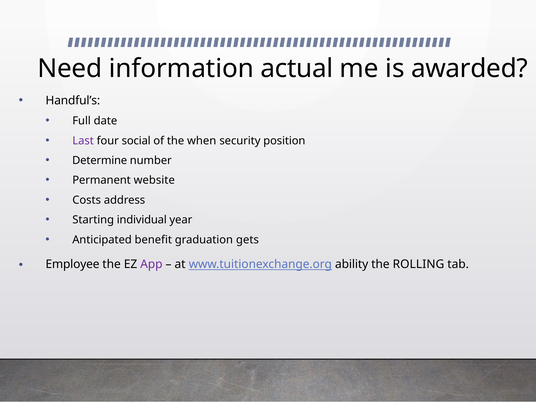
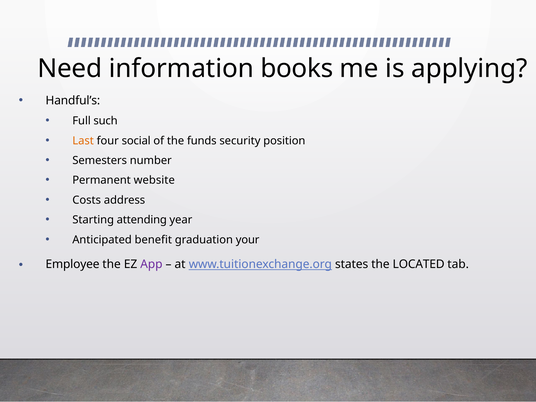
actual: actual -> books
awarded: awarded -> applying
date: date -> such
Last colour: purple -> orange
when: when -> funds
Determine: Determine -> Semesters
individual: individual -> attending
gets: gets -> your
ability: ability -> states
ROLLING: ROLLING -> LOCATED
